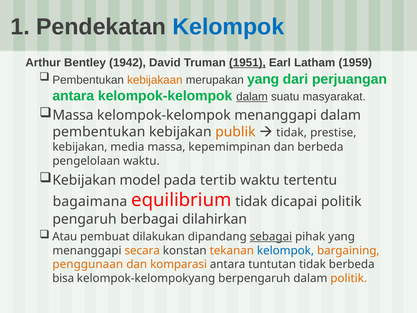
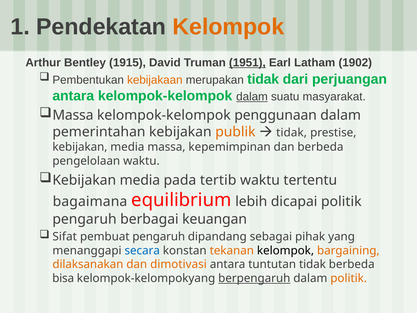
Kelompok at (228, 27) colour: blue -> orange
1942: 1942 -> 1915
1959: 1959 -> 1902
merupakan yang: yang -> tidak
kelompok-kelompok menanggapi: menanggapi -> penggunaan
pembentukan at (99, 132): pembentukan -> pemerintahan
model at (140, 180): model -> media
equilibrium tidak: tidak -> lebih
dilahirkan: dilahirkan -> keuangan
Atau: Atau -> Sifat
pembuat dilakukan: dilakukan -> pengaruh
sebagai underline: present -> none
secara colour: orange -> blue
kelompok at (286, 250) colour: blue -> black
penggunaan: penggunaan -> dilaksanakan
komparasi: komparasi -> dimotivasi
berpengaruh underline: none -> present
